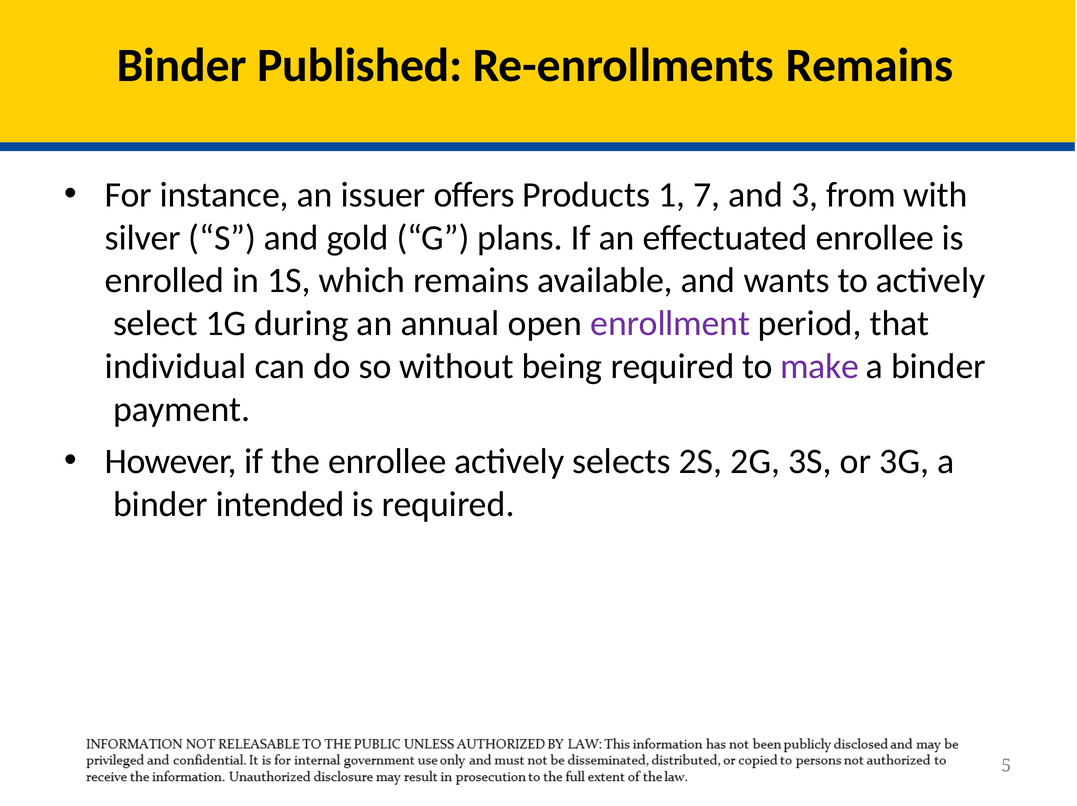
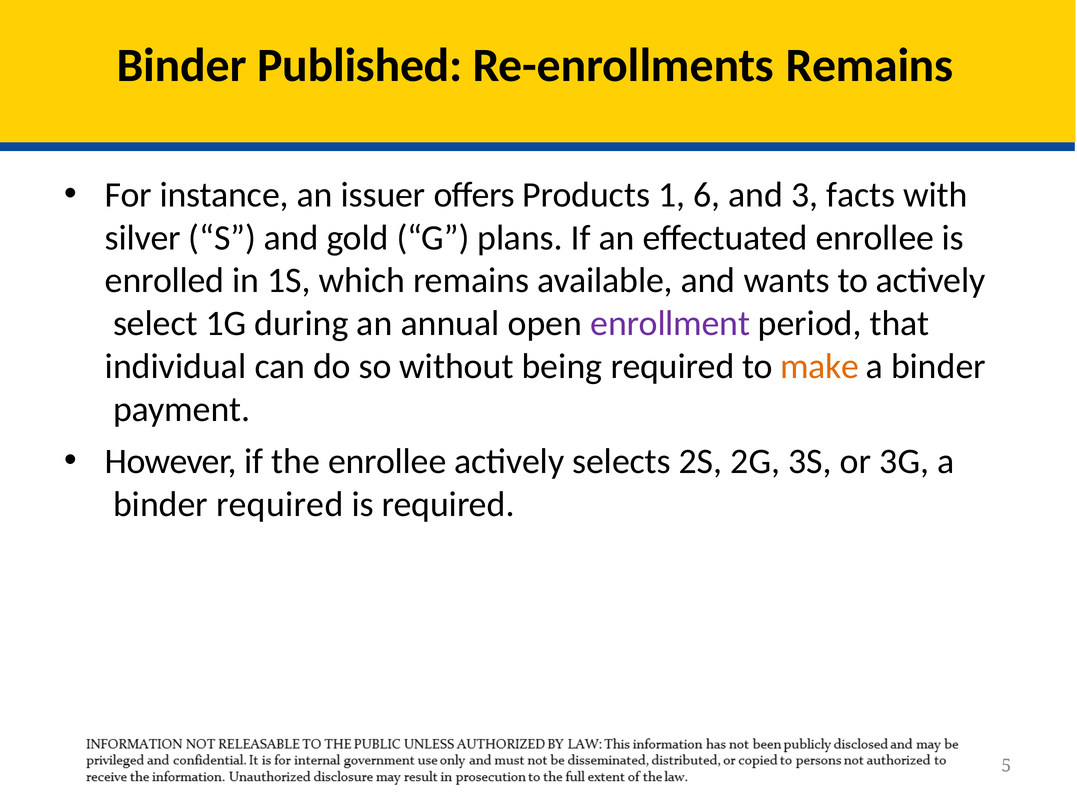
7: 7 -> 6
from: from -> facts
make colour: purple -> orange
binder intended: intended -> required
